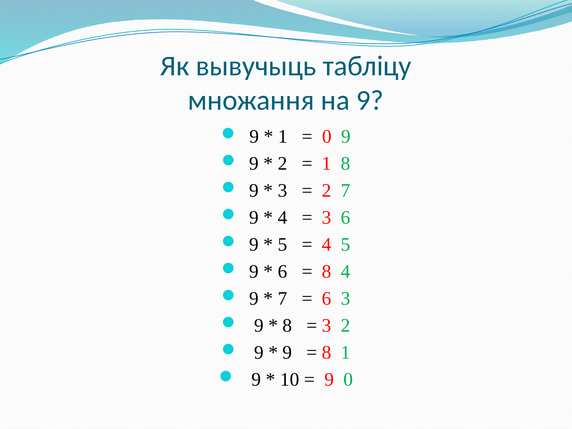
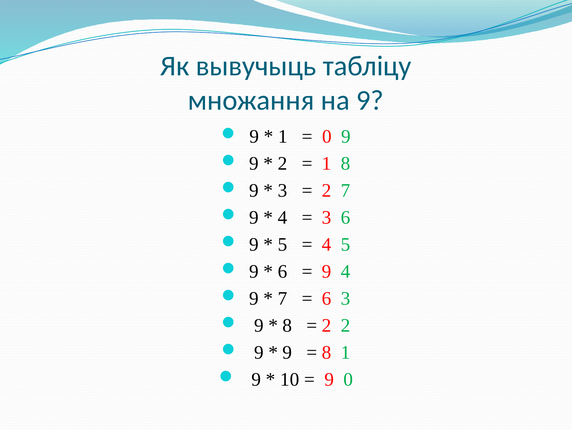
8 at (327, 272): 8 -> 9
3 at (327, 326): 3 -> 2
